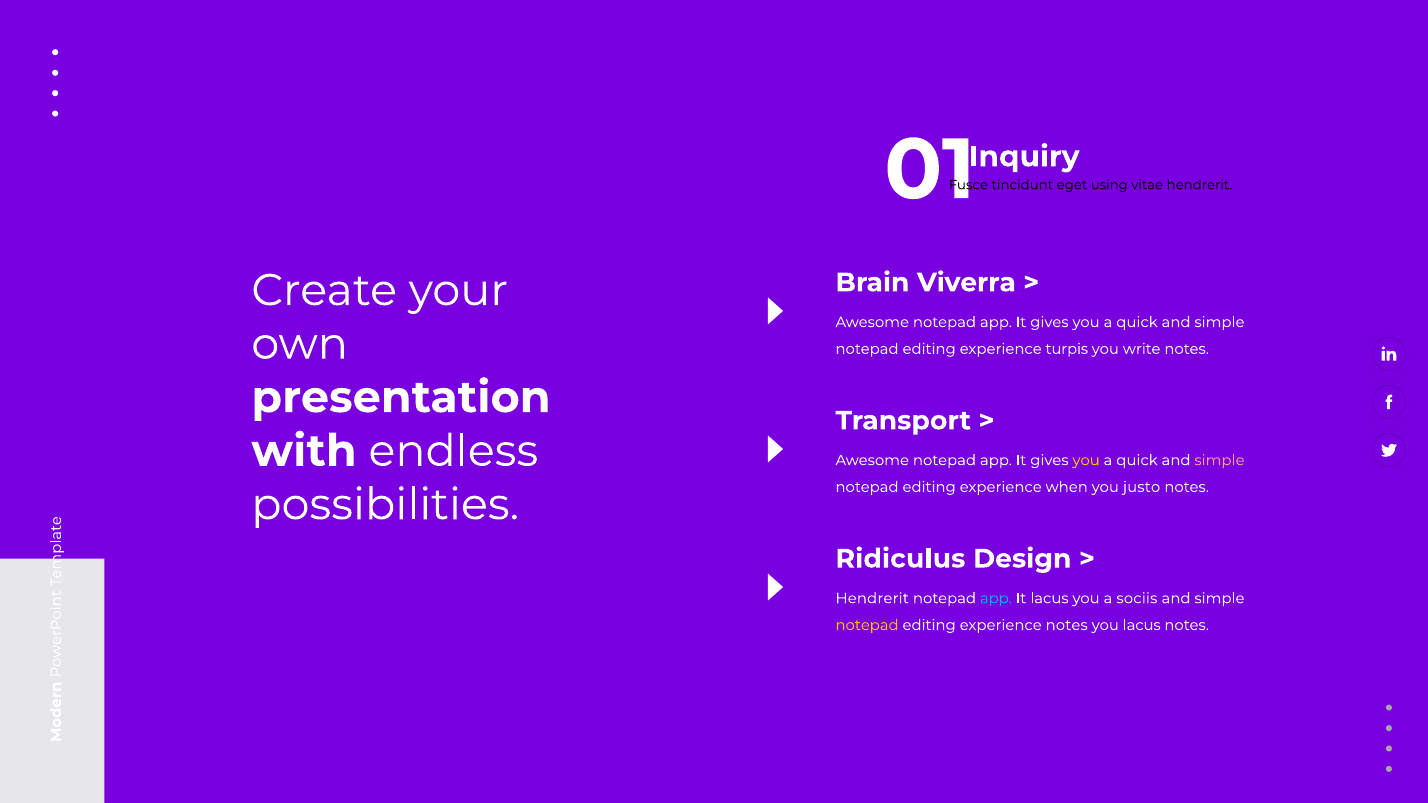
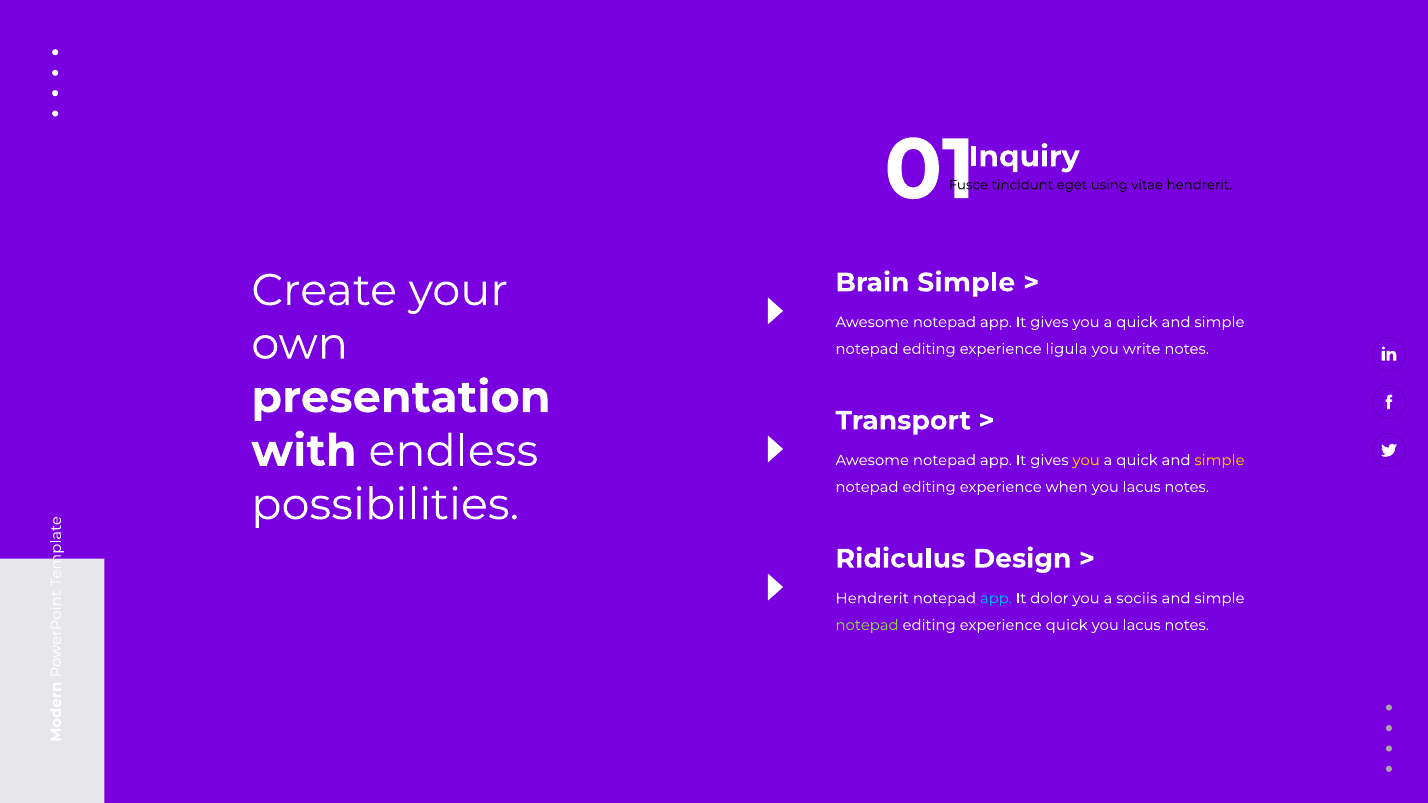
Brain Viverra: Viverra -> Simple
turpis: turpis -> ligula
simple at (1219, 460) colour: pink -> yellow
when you justo: justo -> lacus
It lacus: lacus -> dolor
notepad at (867, 625) colour: yellow -> light green
experience notes: notes -> quick
